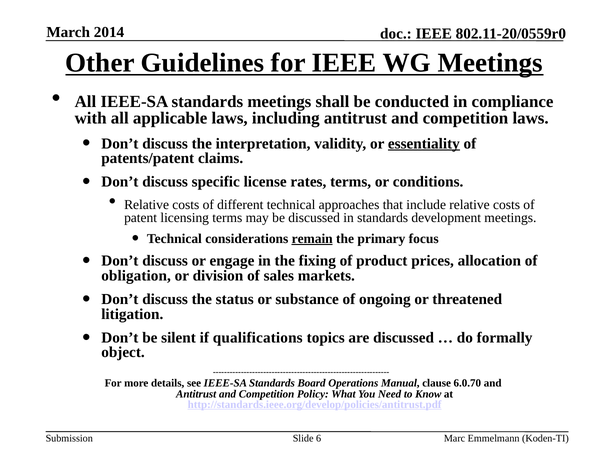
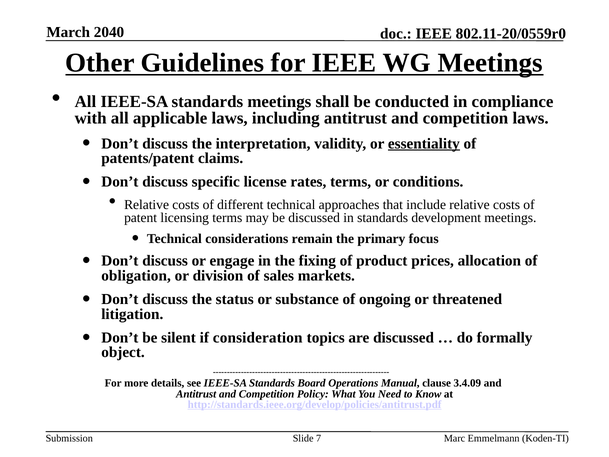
2014: 2014 -> 2040
remain underline: present -> none
qualifications: qualifications -> consideration
6.0.70: 6.0.70 -> 3.4.09
6: 6 -> 7
